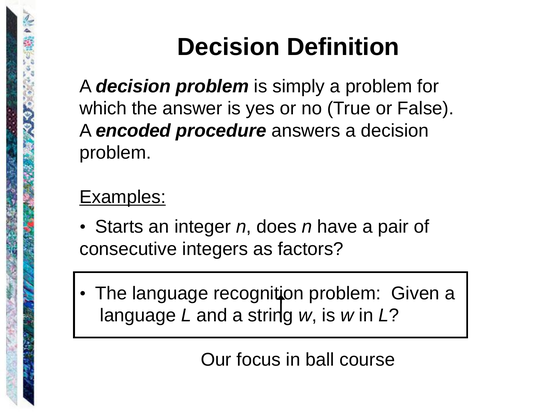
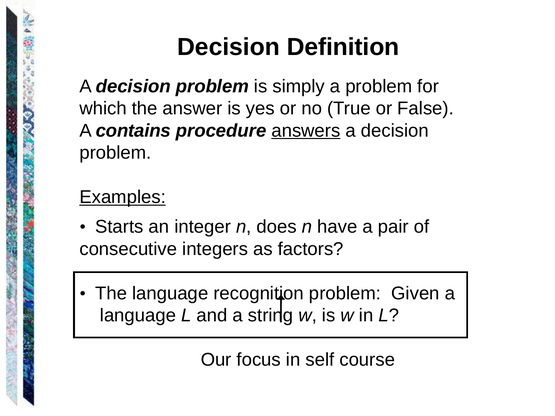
encoded: encoded -> contains
answers underline: none -> present
ball: ball -> self
